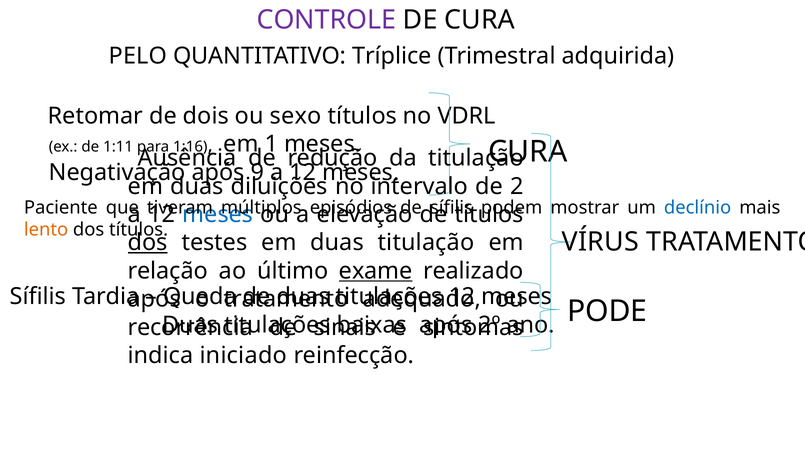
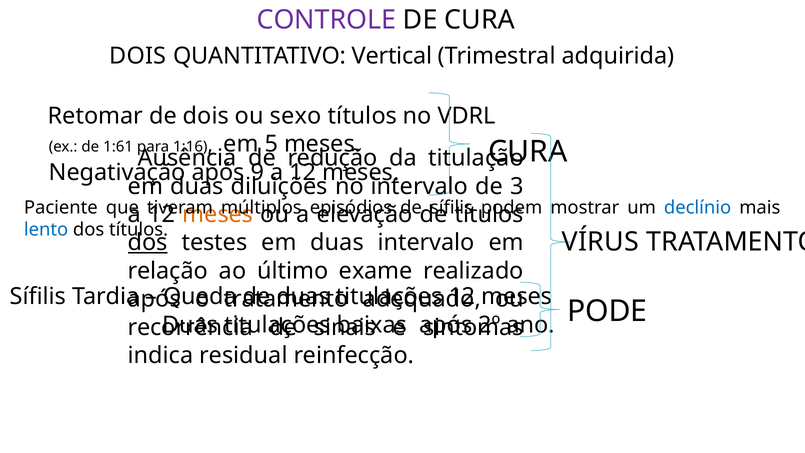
PELO at (138, 56): PELO -> DOIS
Tríplice: Tríplice -> Vertical
1:11: 1:11 -> 1:61
1: 1 -> 5
2: 2 -> 3
meses at (218, 214) colour: blue -> orange
lento colour: orange -> blue
duas titulação: titulação -> intervalo
exame underline: present -> none
iniciado: iniciado -> residual
